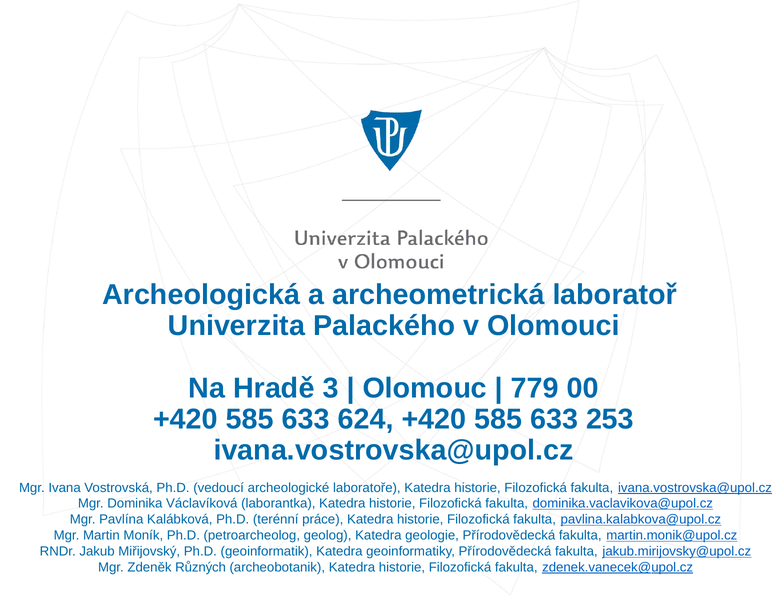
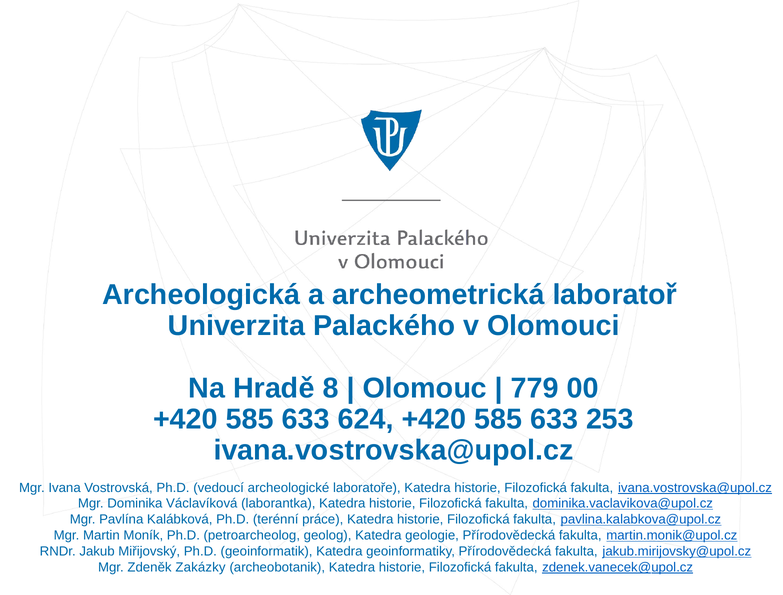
3: 3 -> 8
Různých: Různých -> Zakázky
